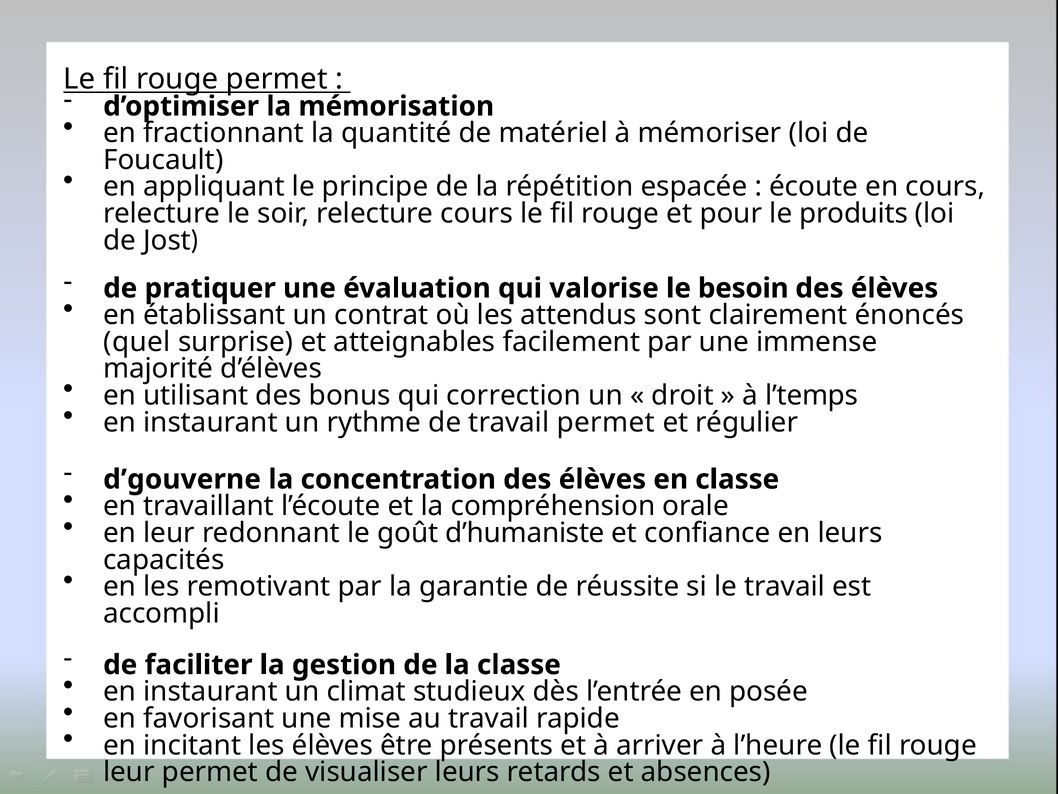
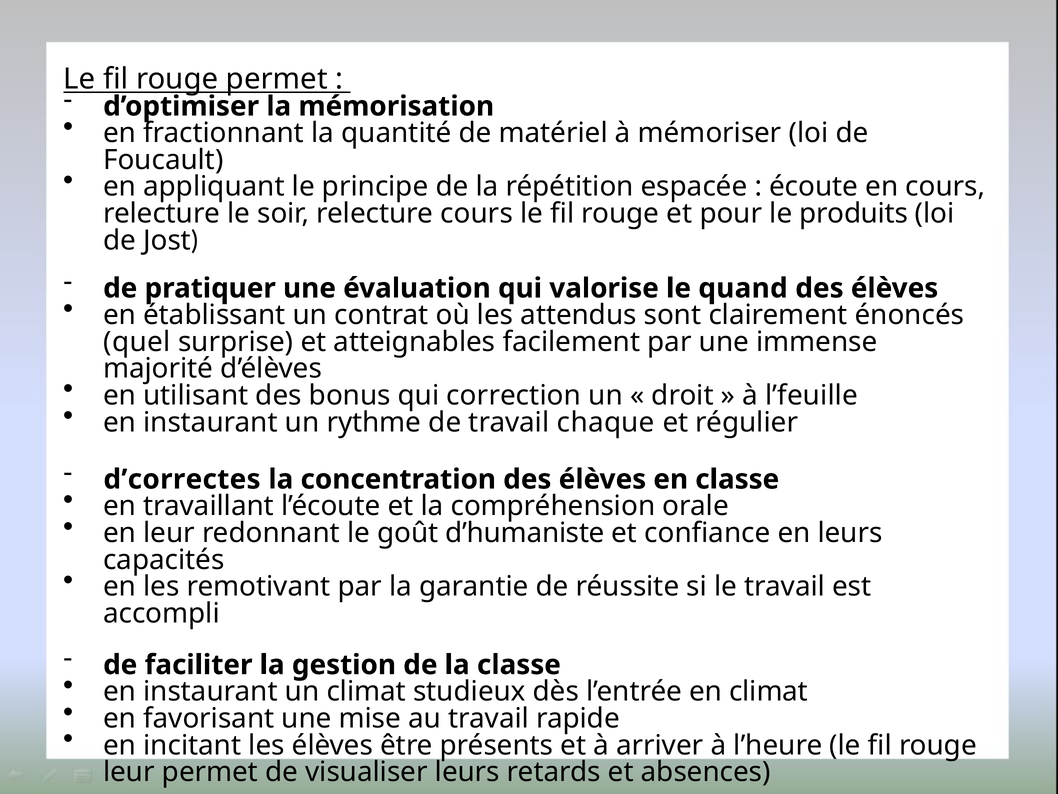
besoin: besoin -> quand
l’temps: l’temps -> l’feuille
travail permet: permet -> chaque
d’gouverne: d’gouverne -> d’correctes
en posée: posée -> climat
